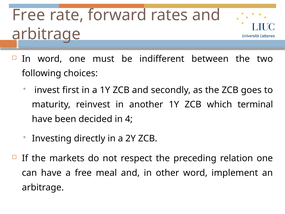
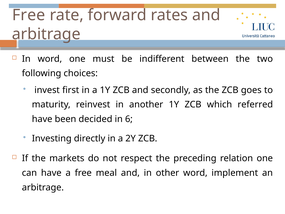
terminal: terminal -> referred
4: 4 -> 6
